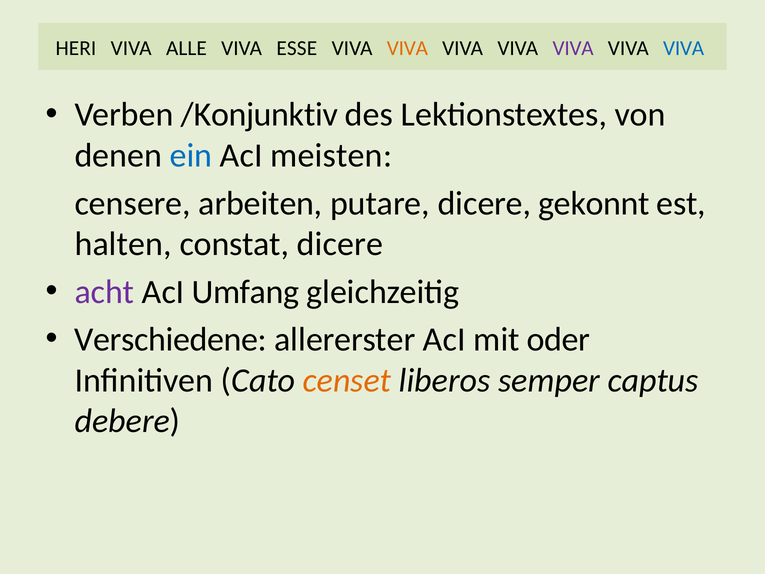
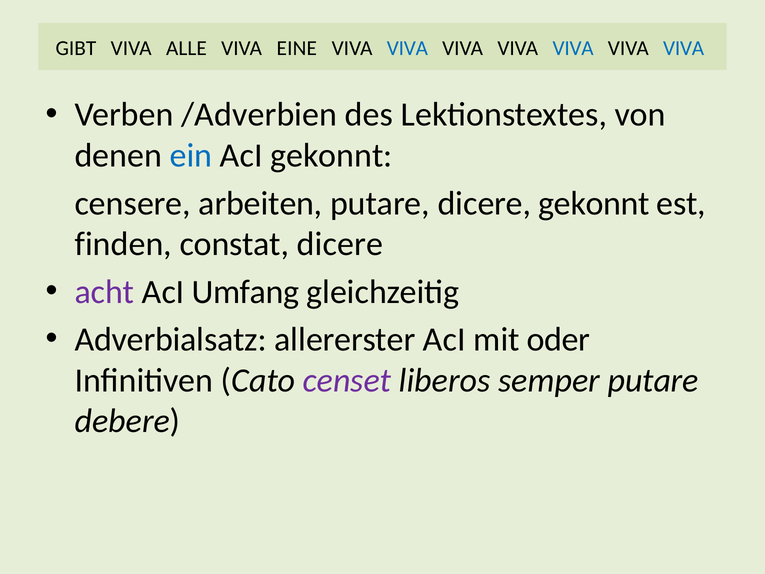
HERI: HERI -> GIBT
ESSE: ESSE -> EINE
VIVA at (407, 48) colour: orange -> blue
VIVA at (573, 48) colour: purple -> blue
/Konjunktiv: /Konjunktiv -> /Adverbien
AcI meisten: meisten -> gekonnt
halten: halten -> finden
Verschiedene: Verschiedene -> Adverbialsatz
censet colour: orange -> purple
semper captus: captus -> putare
